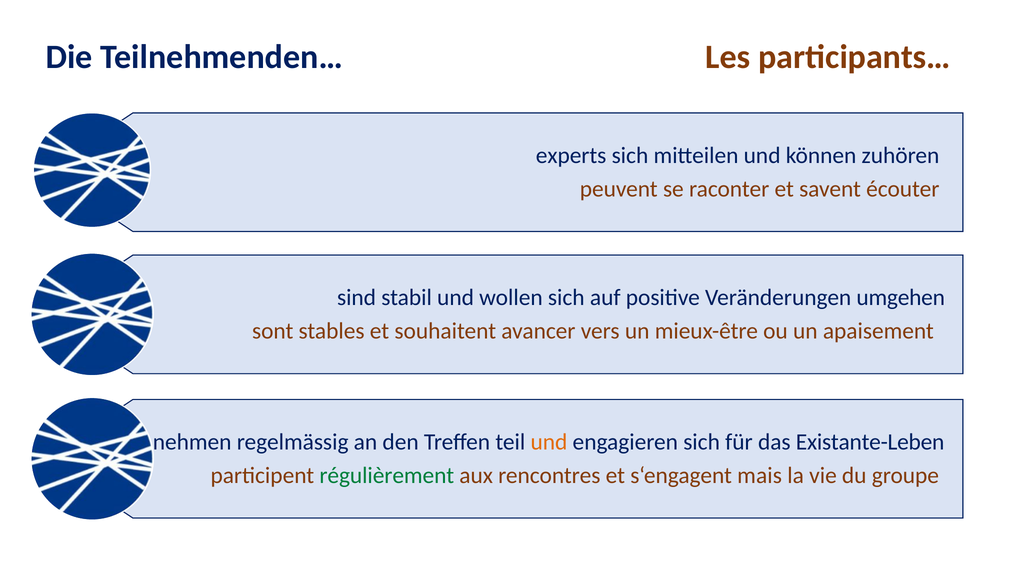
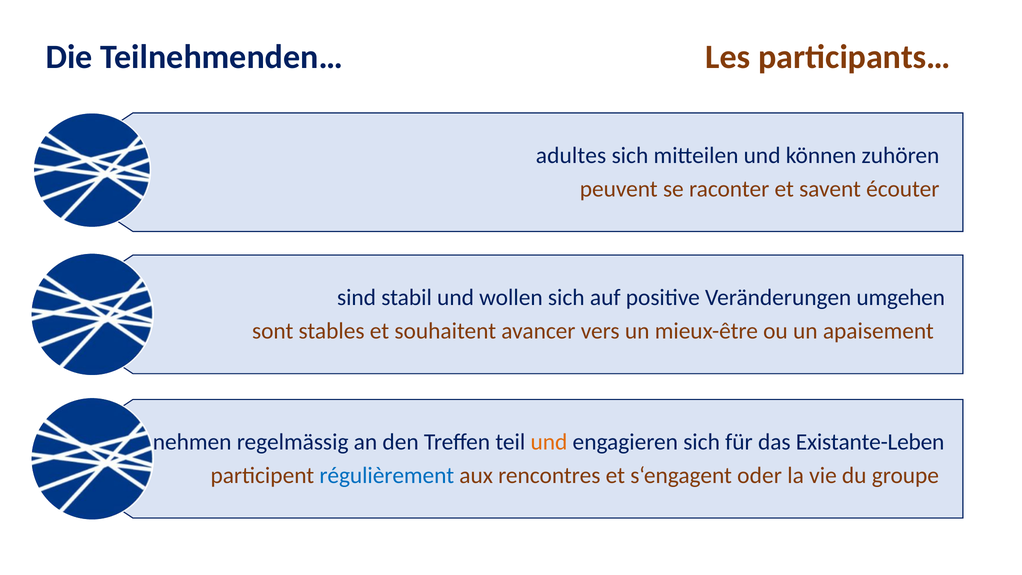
experts: experts -> adultes
régulièrement colour: green -> blue
mais: mais -> oder
